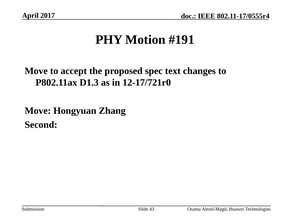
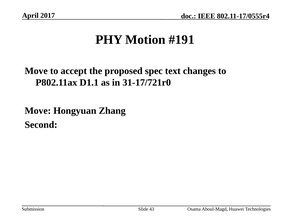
D1.3: D1.3 -> D1.1
12-17/721r0: 12-17/721r0 -> 31-17/721r0
